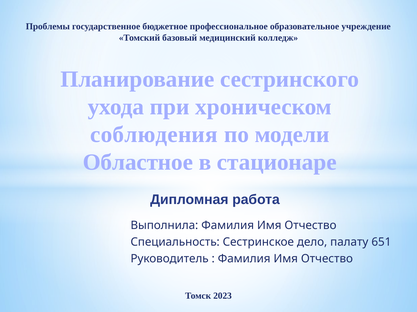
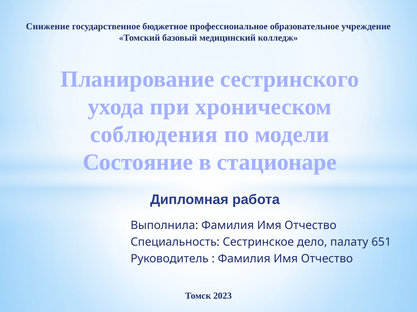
Проблемы: Проблемы -> Снижение
Областное: Областное -> Состояние
